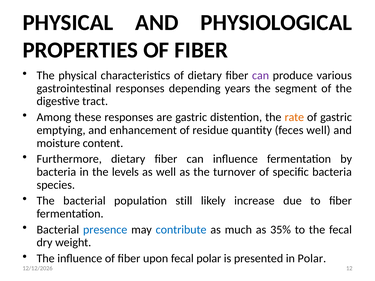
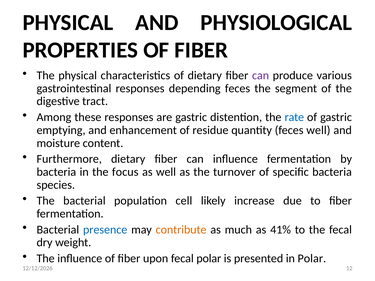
depending years: years -> feces
rate colour: orange -> blue
levels: levels -> focus
still: still -> cell
contribute colour: blue -> orange
35%: 35% -> 41%
